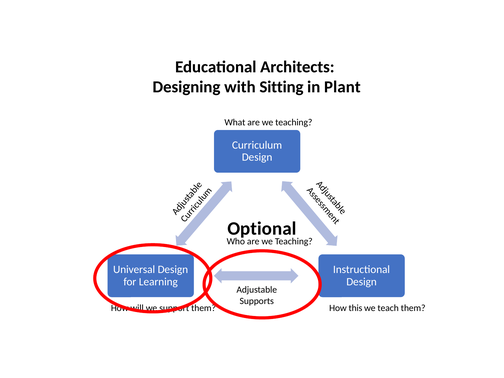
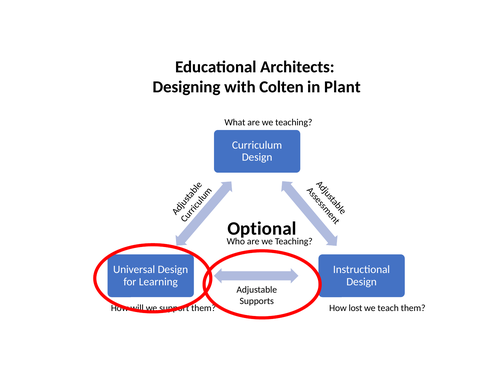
Sitting: Sitting -> Colten
this: this -> lost
